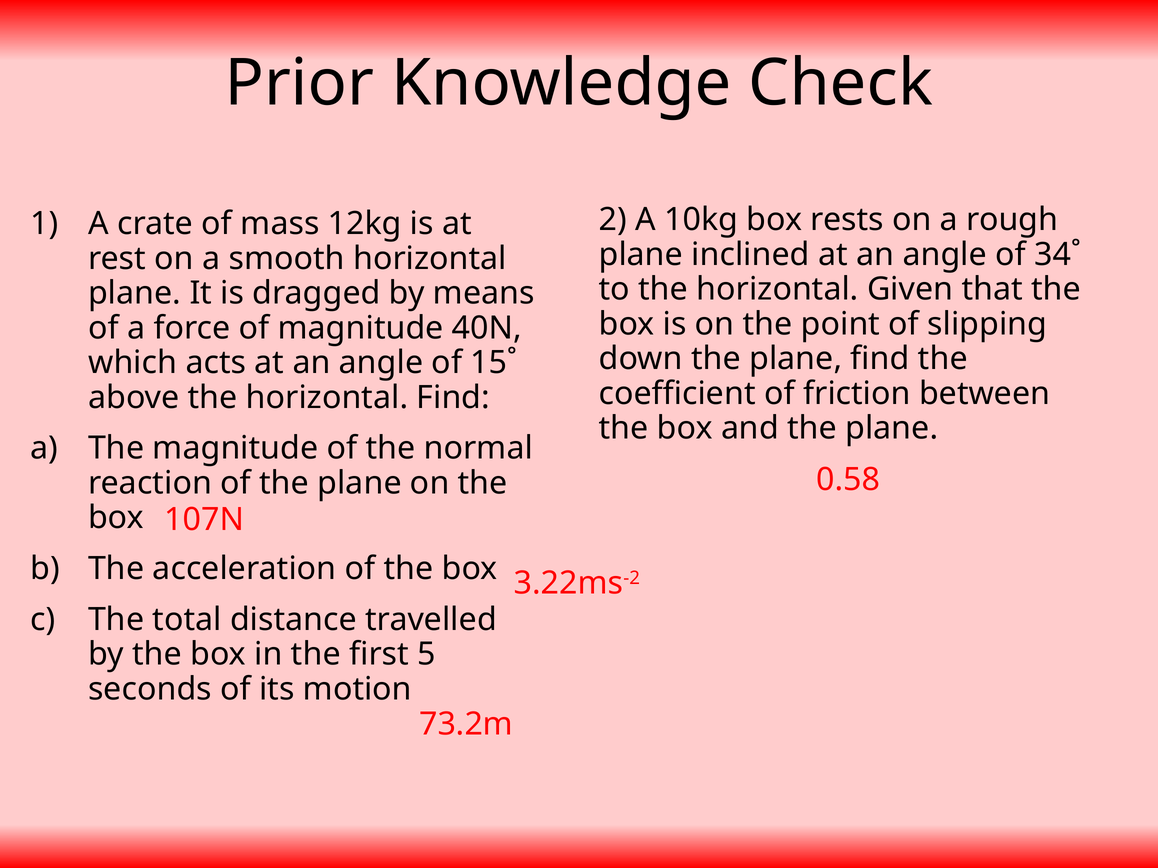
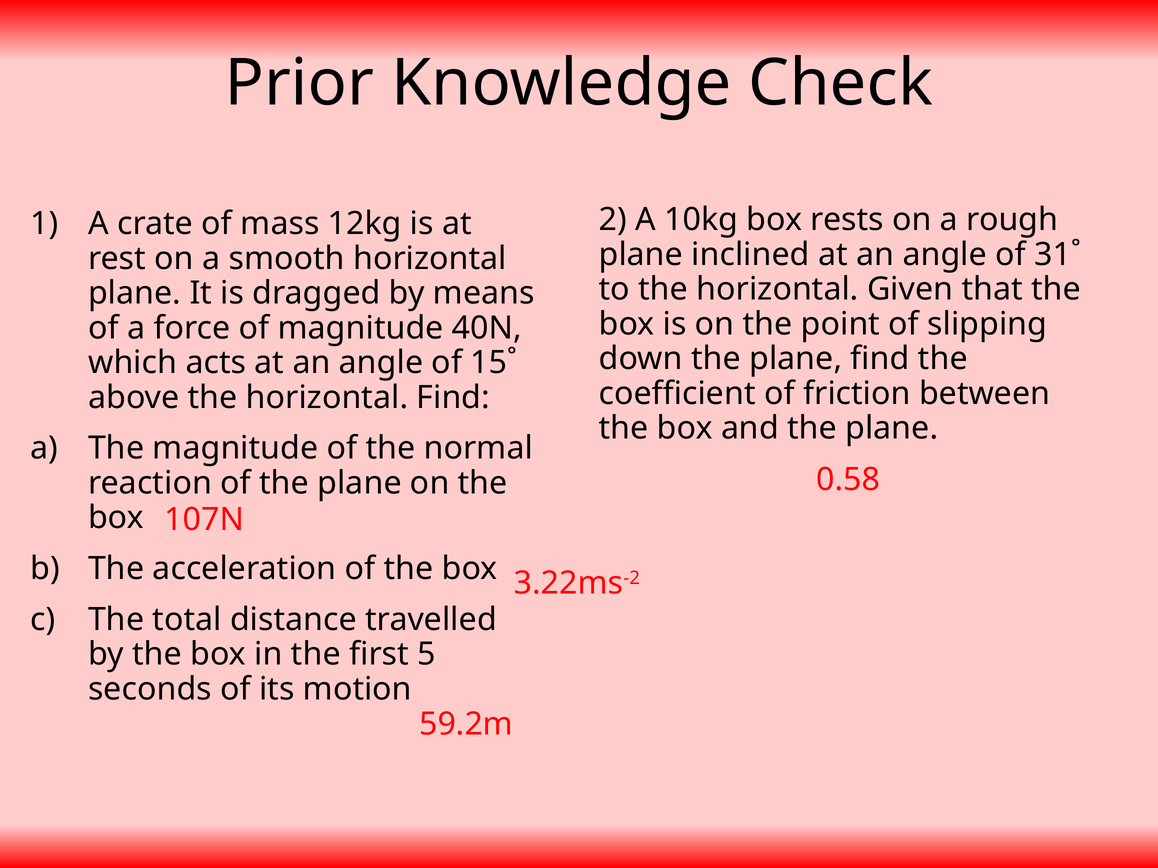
34˚: 34˚ -> 31˚
73.2m: 73.2m -> 59.2m
